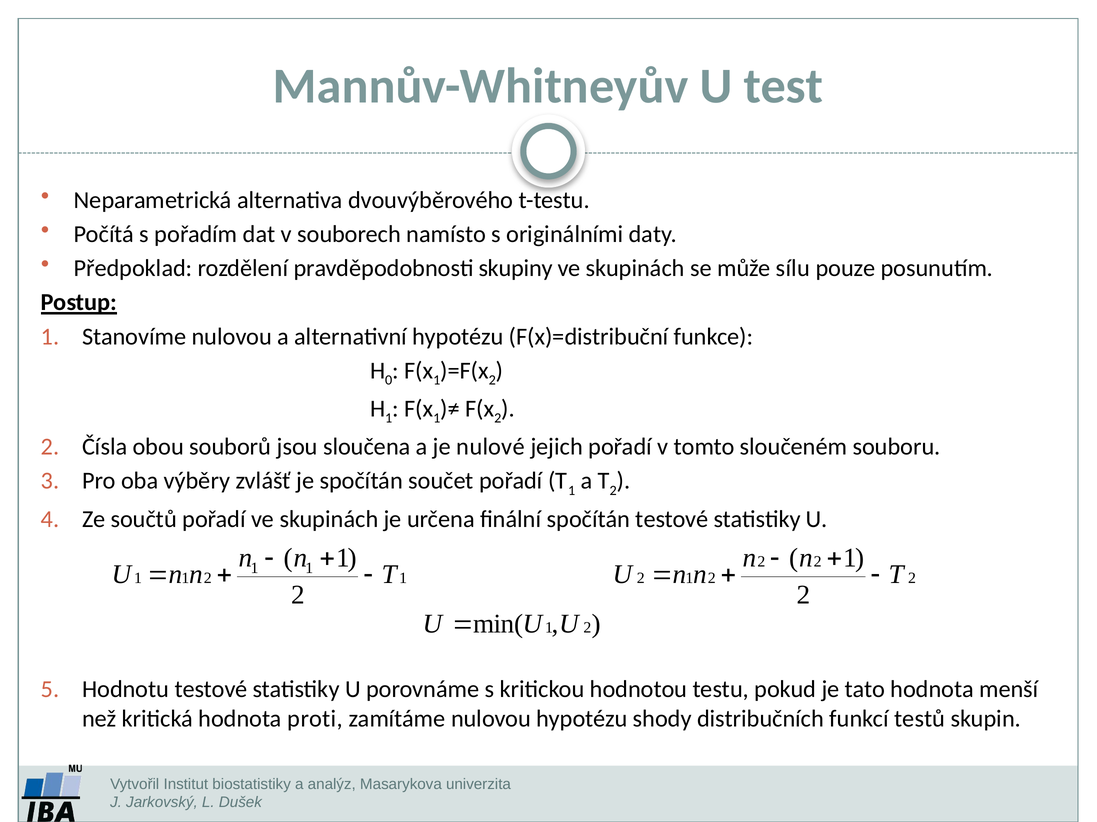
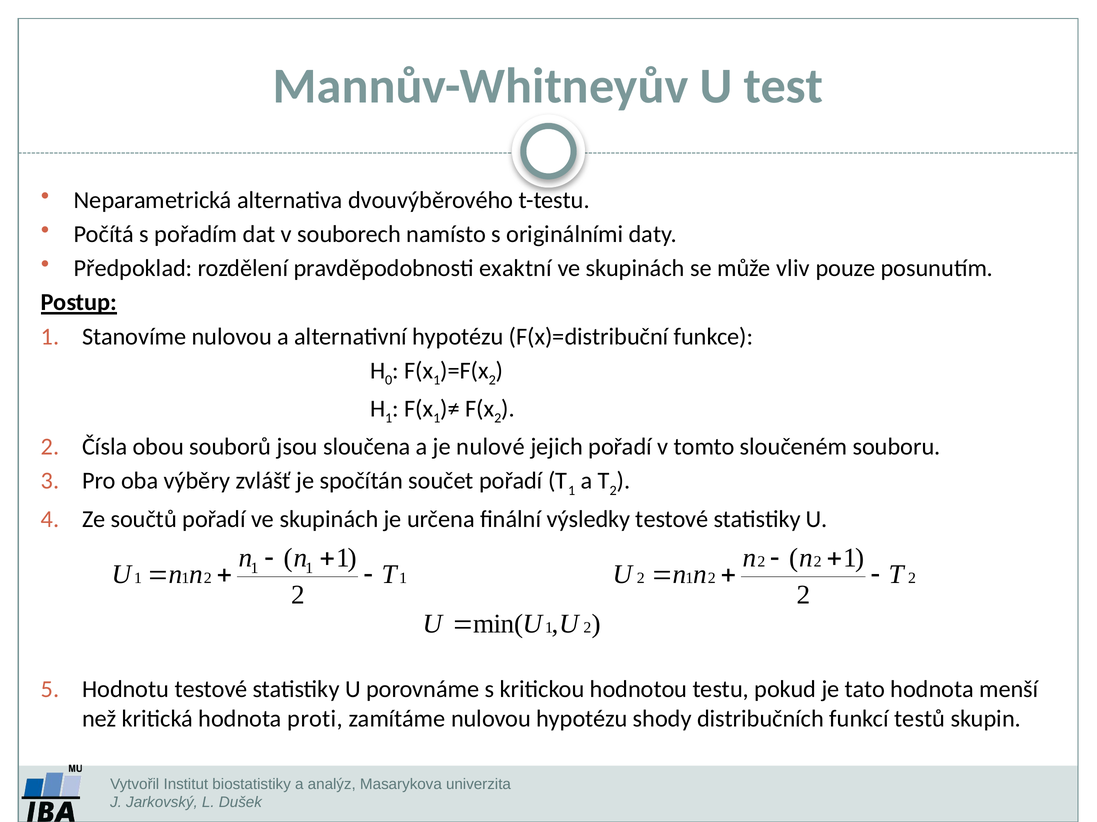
skupiny: skupiny -> exaktní
sílu: sílu -> vliv
finální spočítán: spočítán -> výsledky
